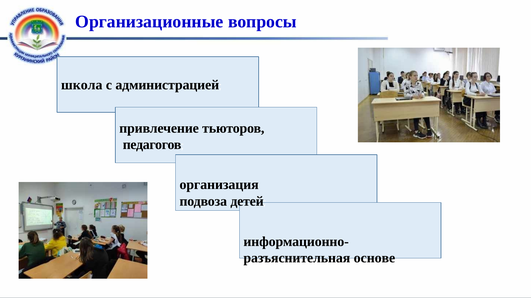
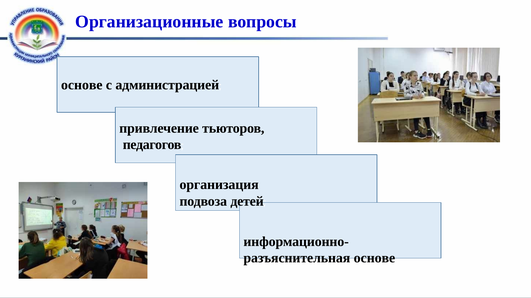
школа at (82, 85): школа -> основе
